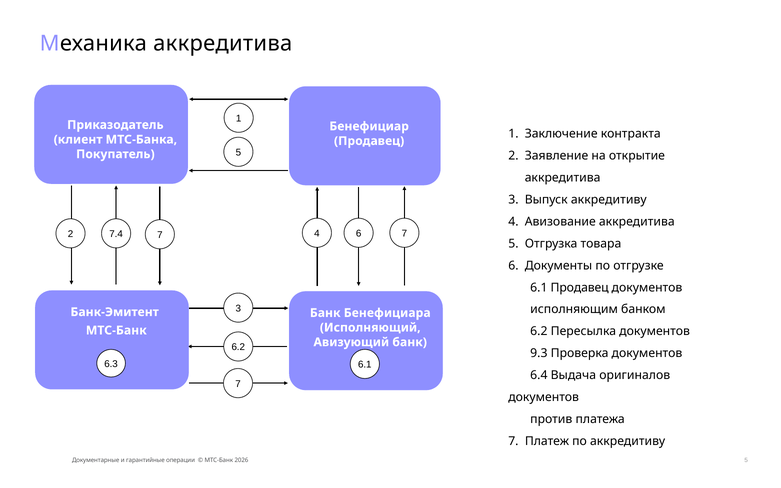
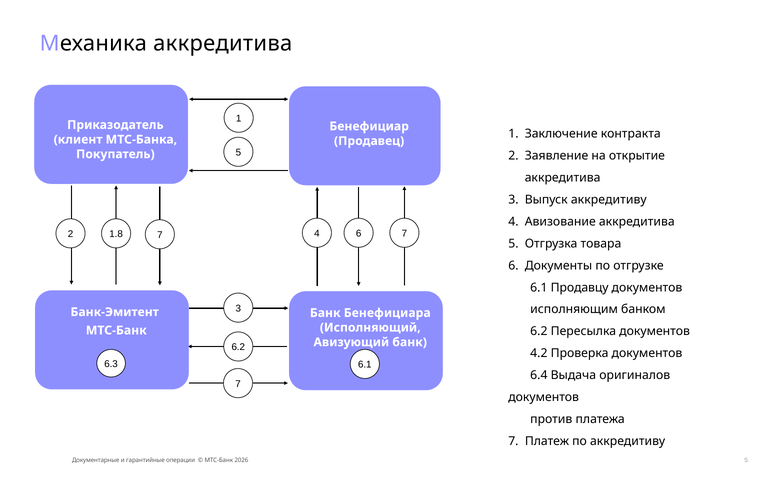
7.4: 7.4 -> 1.8
6.1 Продавец: Продавец -> Продавцу
9.3: 9.3 -> 4.2
